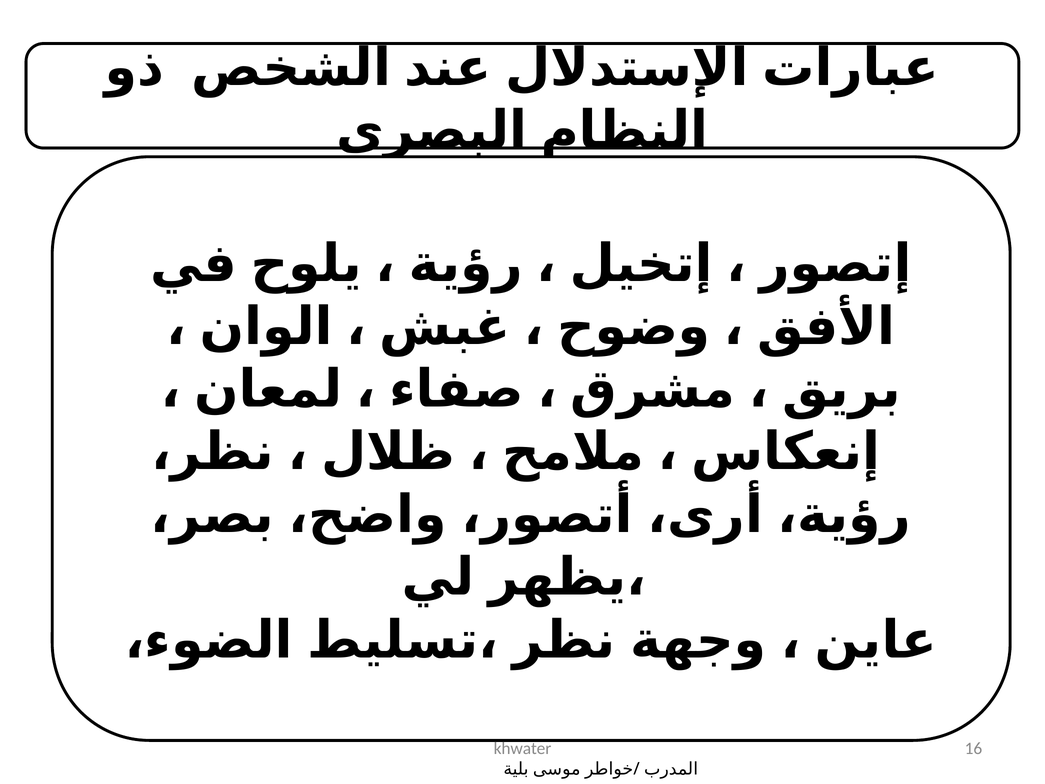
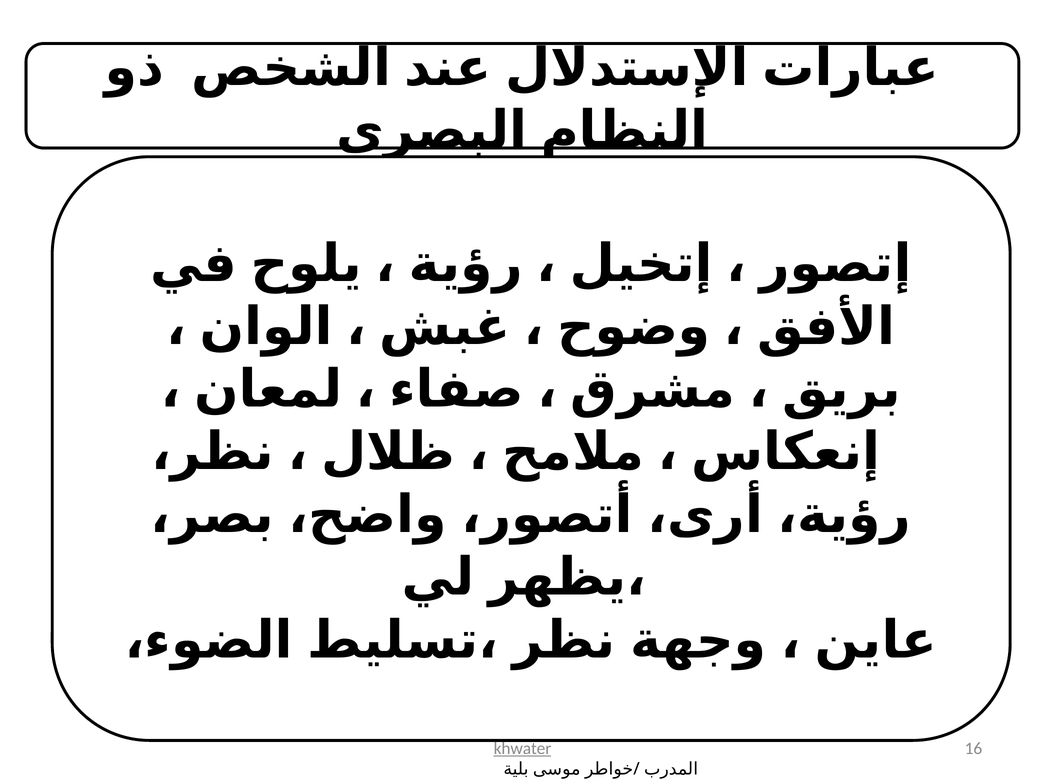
khwater underline: none -> present
